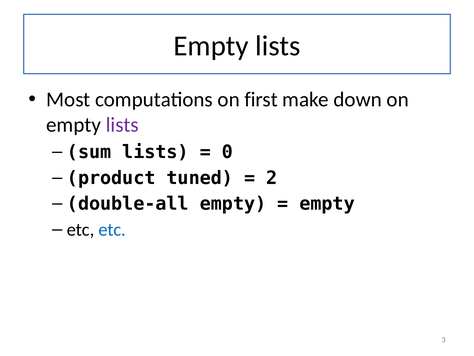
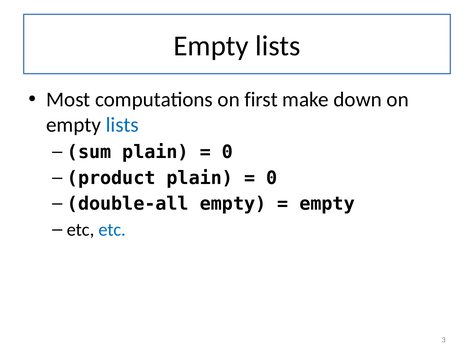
lists at (122, 125) colour: purple -> blue
sum lists: lists -> plain
product tuned: tuned -> plain
2 at (272, 178): 2 -> 0
